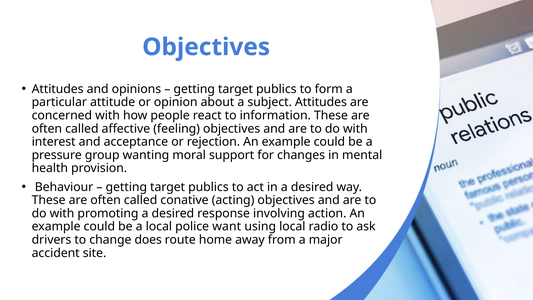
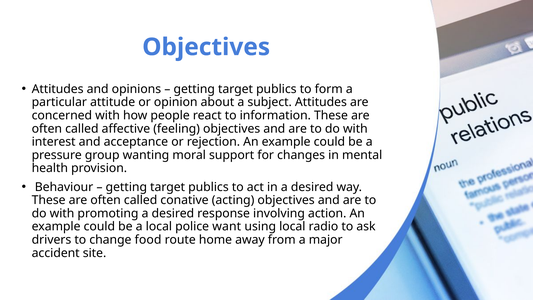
does: does -> food
